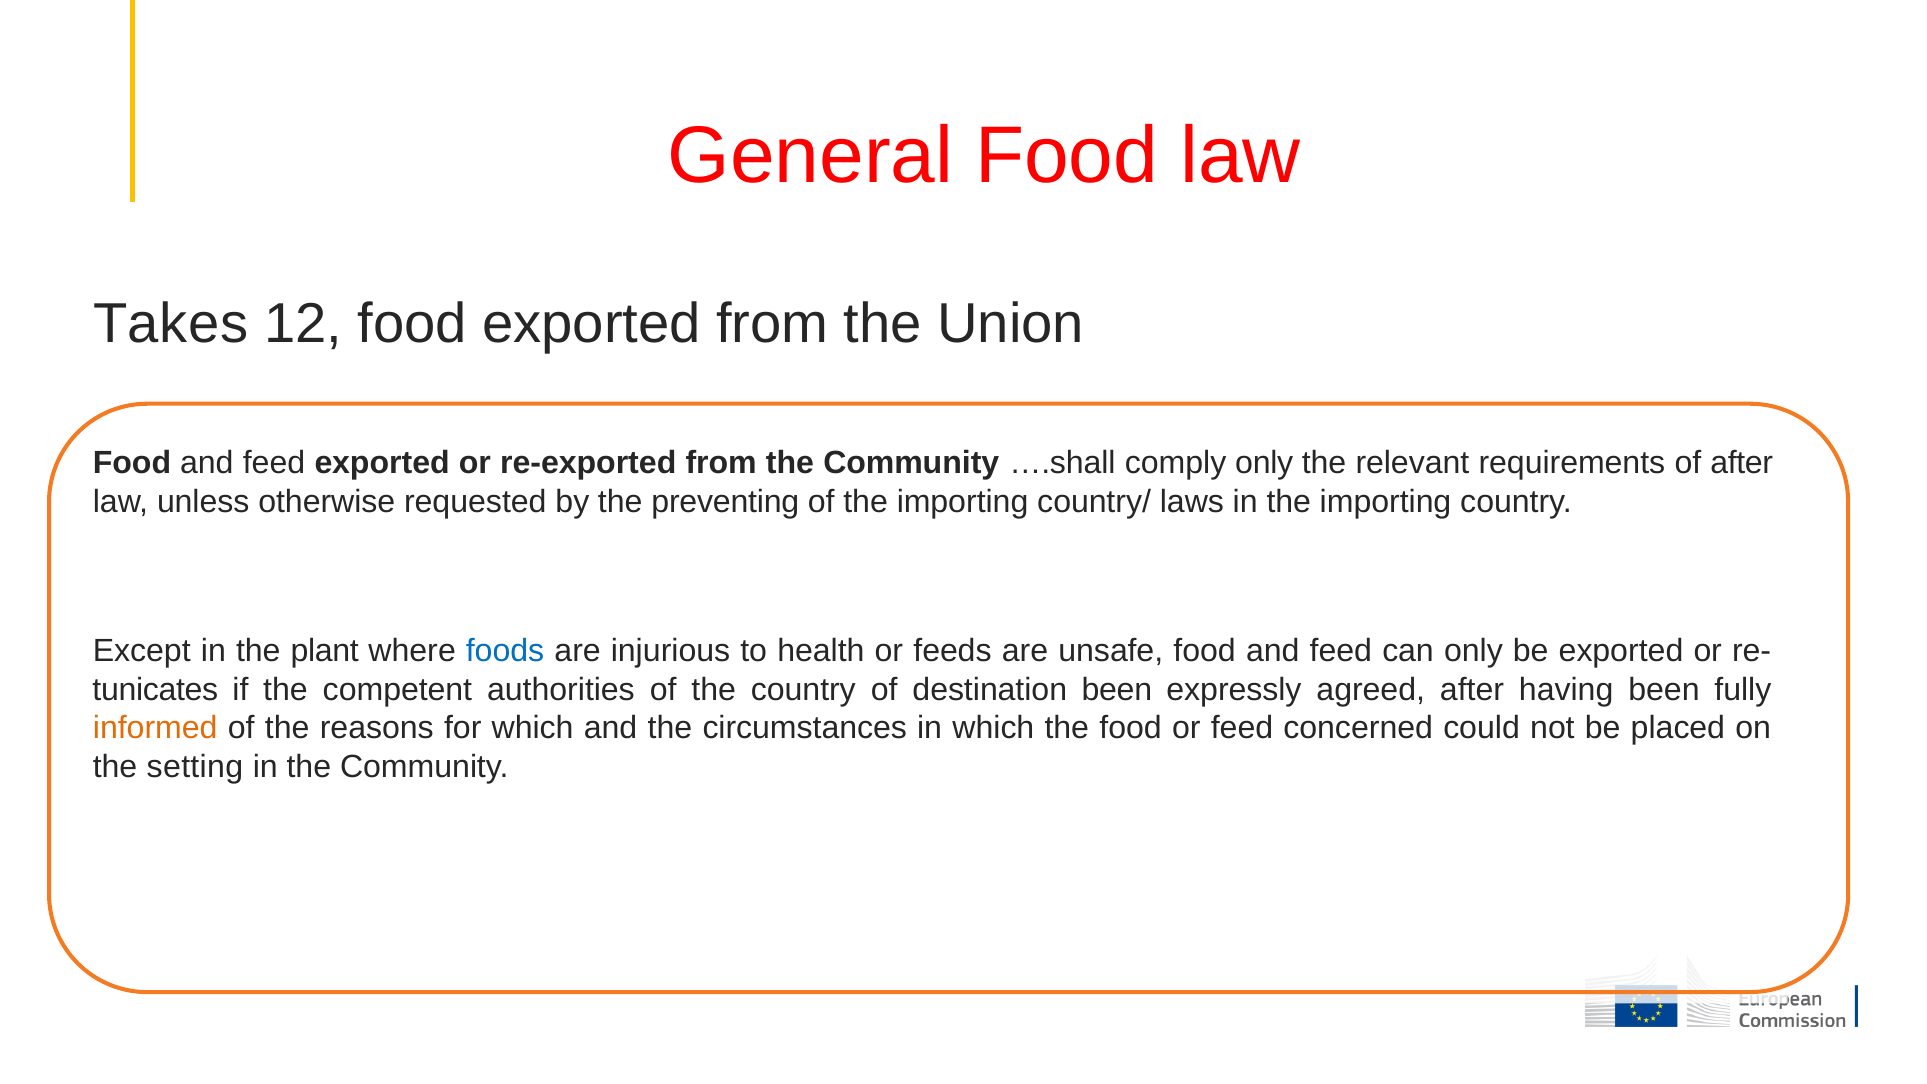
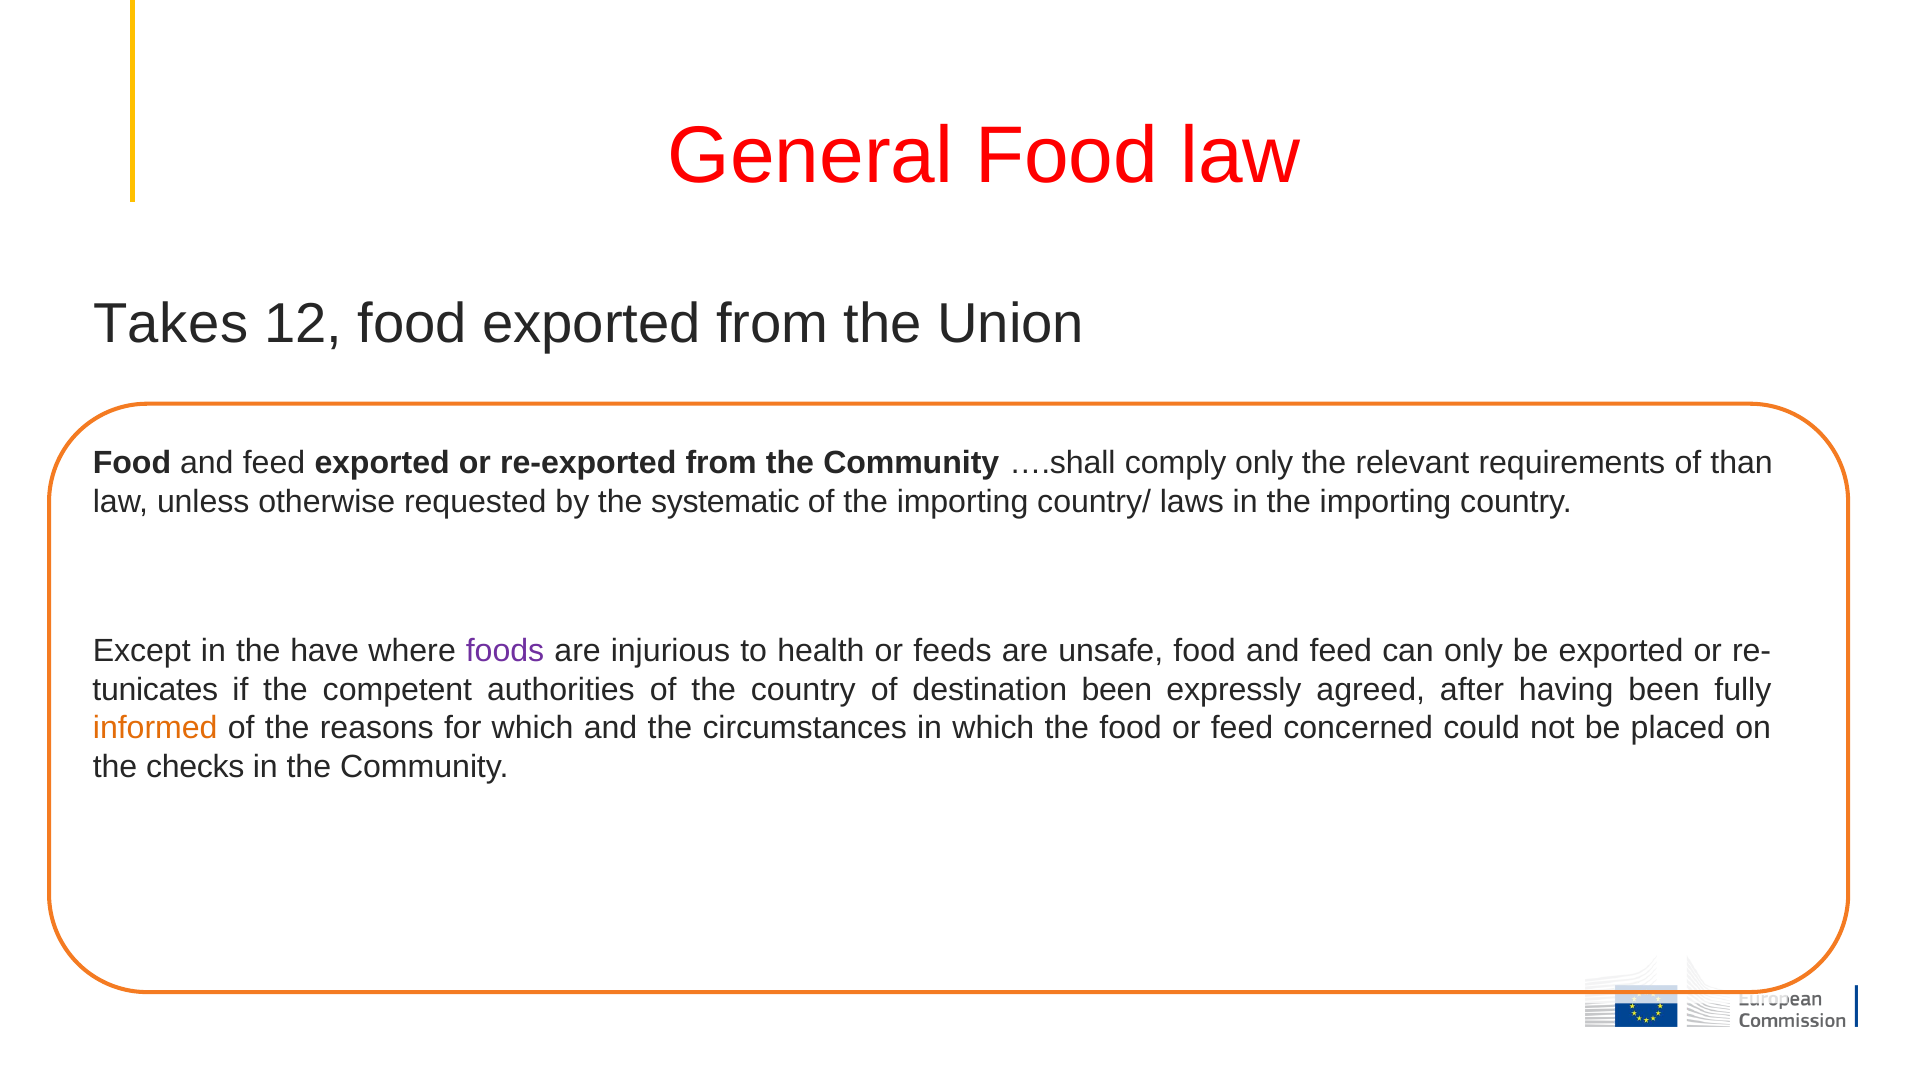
of after: after -> than
preventing: preventing -> systematic
plant: plant -> have
foods colour: blue -> purple
setting: setting -> checks
